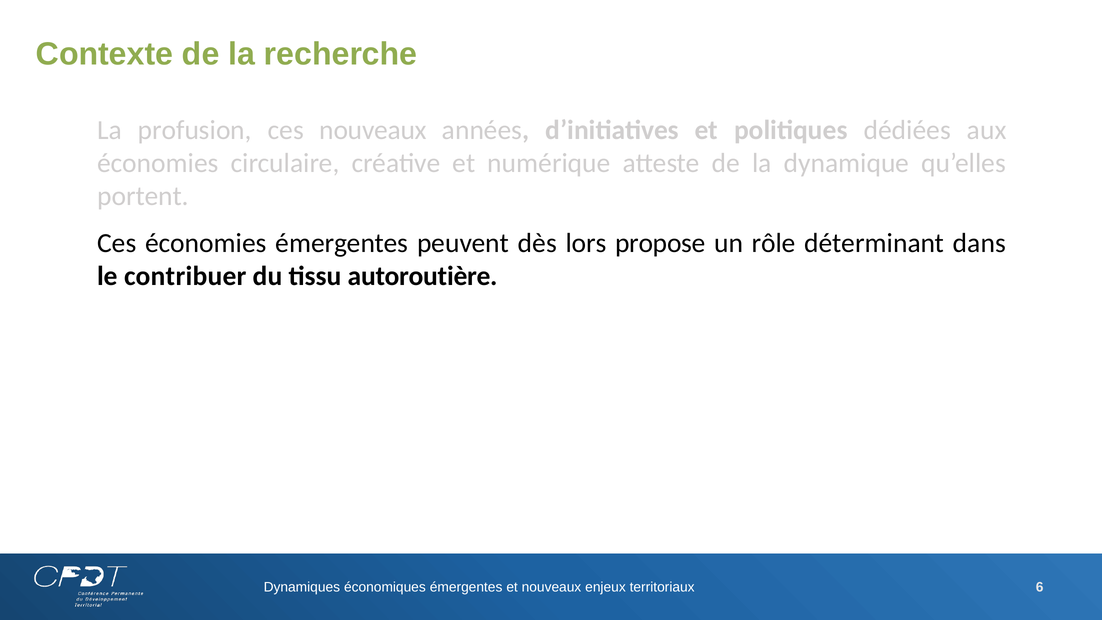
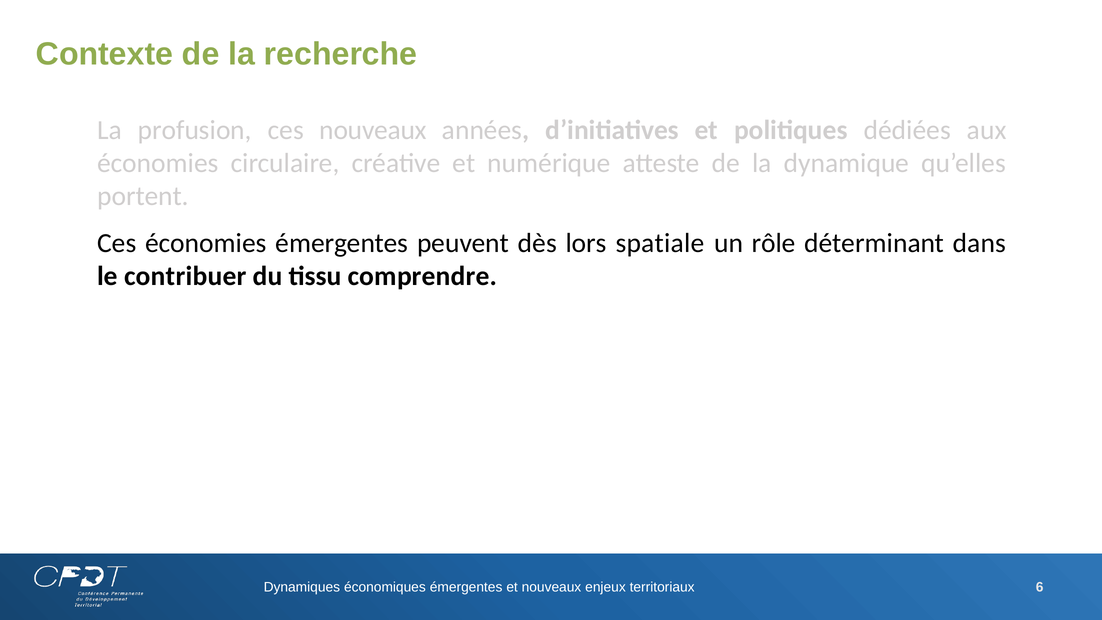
propose: propose -> spatiale
autoroutière: autoroutière -> comprendre
